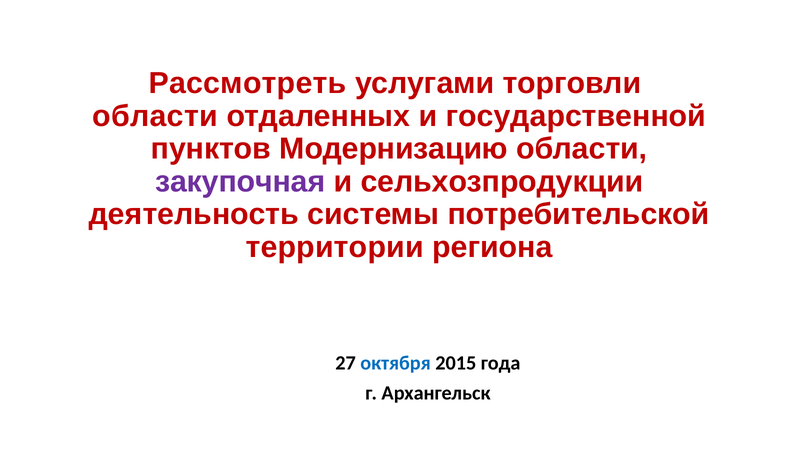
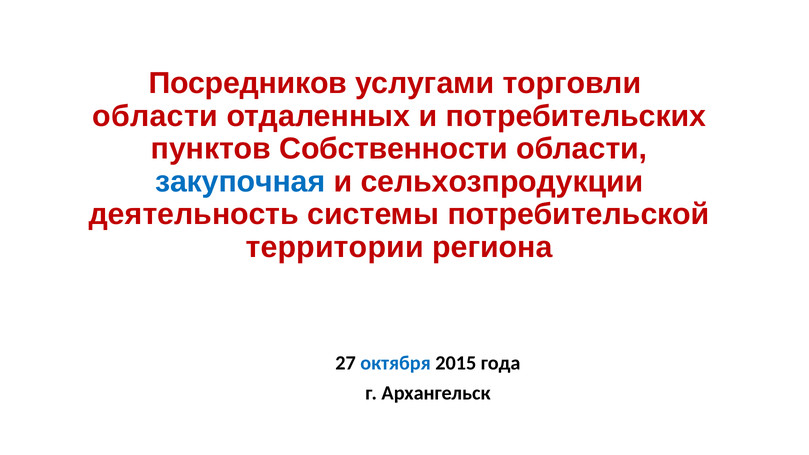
Рассмотреть: Рассмотреть -> Посредников
государственной: государственной -> потребительских
Модернизацию: Модернизацию -> Собственности
закупочная colour: purple -> blue
